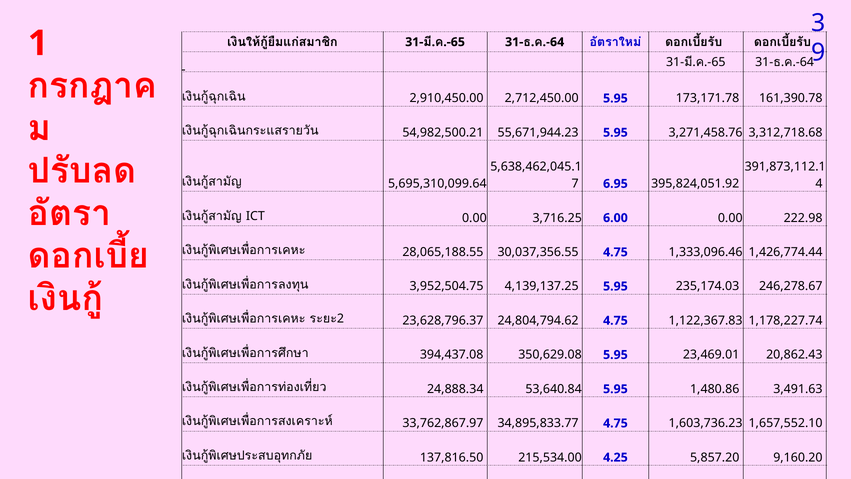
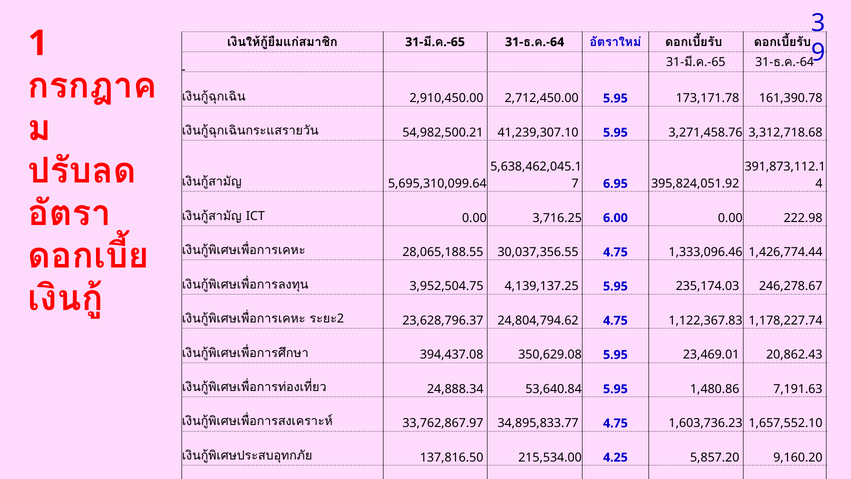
55,671,944.23: 55,671,944.23 -> 41,239,307.10
3,491.63: 3,491.63 -> 7,191.63
